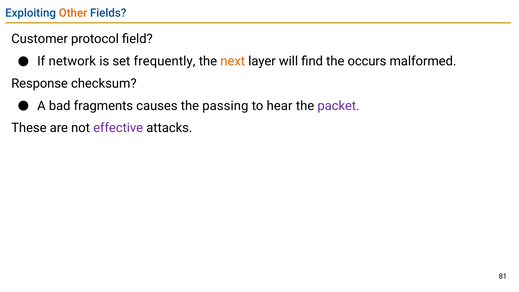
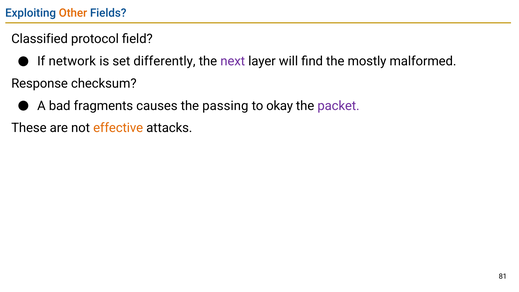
Customer: Customer -> Classified
frequently: frequently -> differently
next colour: orange -> purple
occurs: occurs -> mostly
hear: hear -> okay
effective colour: purple -> orange
